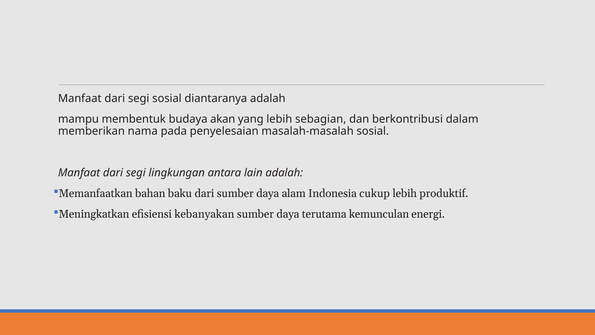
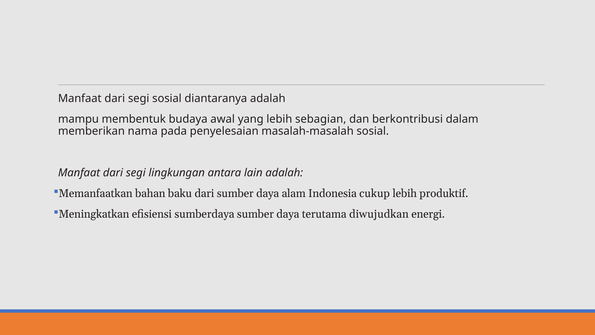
akan: akan -> awal
kebanyakan: kebanyakan -> sumberdaya
kemunculan: kemunculan -> diwujudkan
